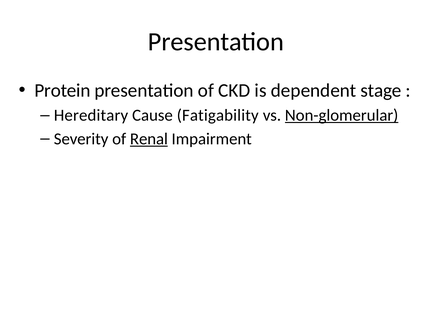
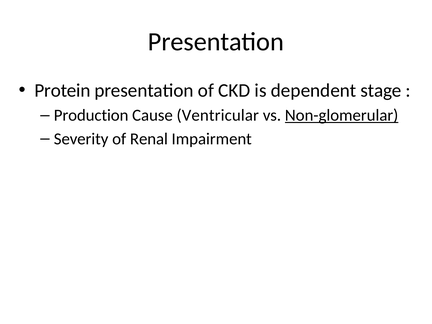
Hereditary: Hereditary -> Production
Fatigability: Fatigability -> Ventricular
Renal underline: present -> none
